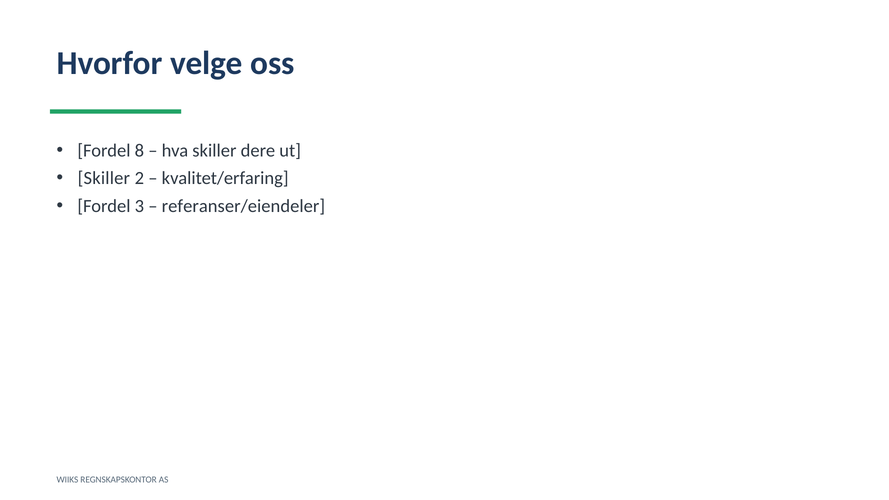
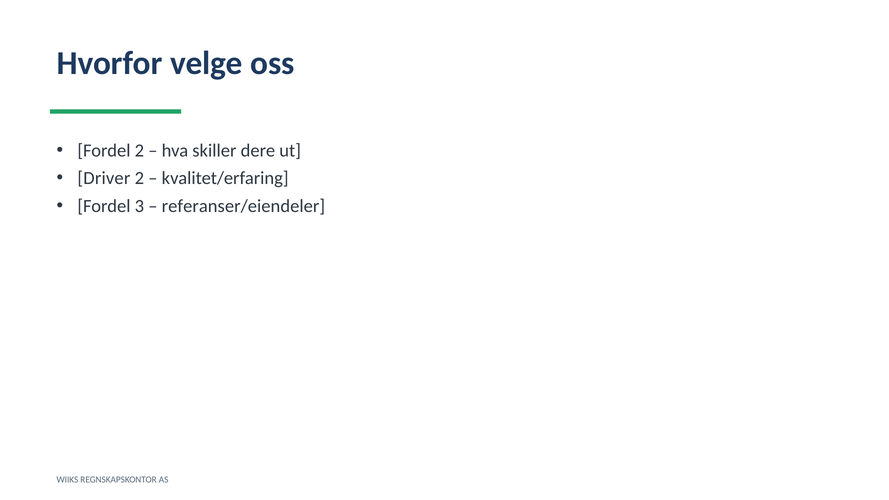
Fordel 8: 8 -> 2
Skiller at (104, 178): Skiller -> Driver
